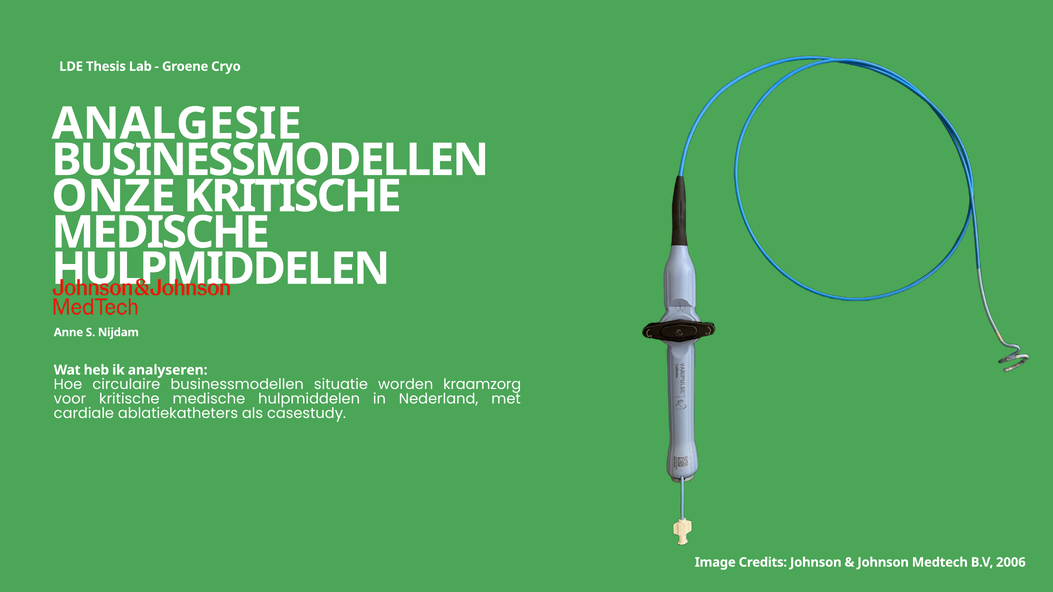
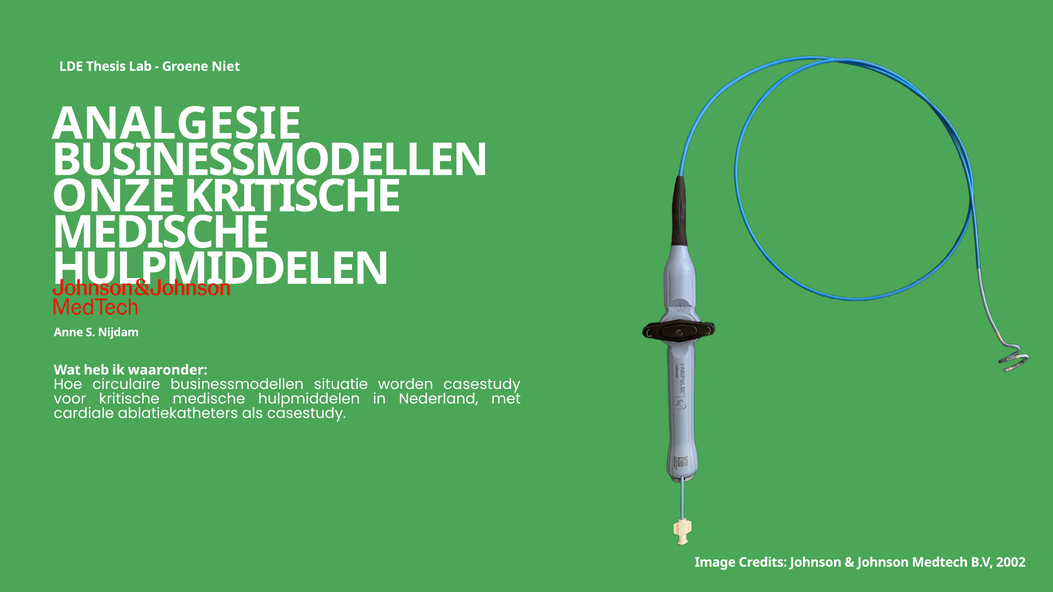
Cryo: Cryo -> Niet
analyseren: analyseren -> waaronder
worden kraamzorg: kraamzorg -> casestudy
2006: 2006 -> 2002
